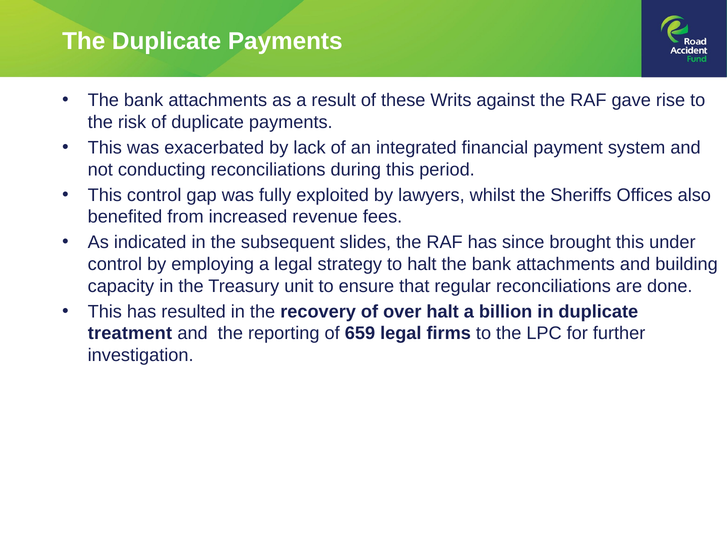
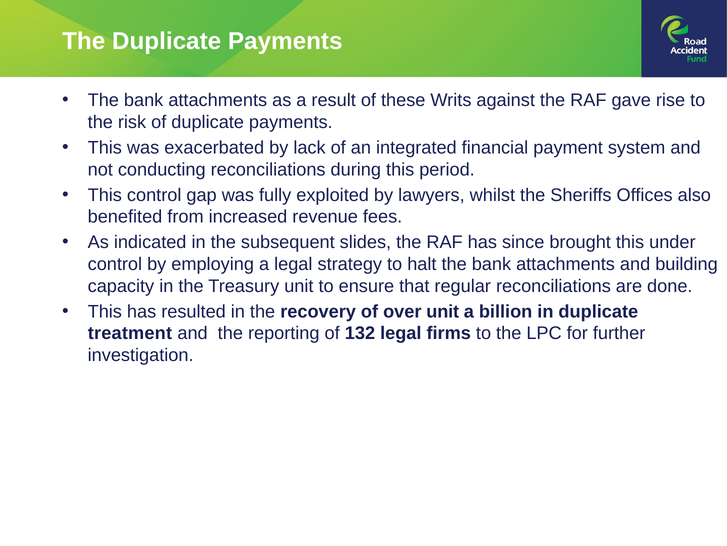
over halt: halt -> unit
659: 659 -> 132
